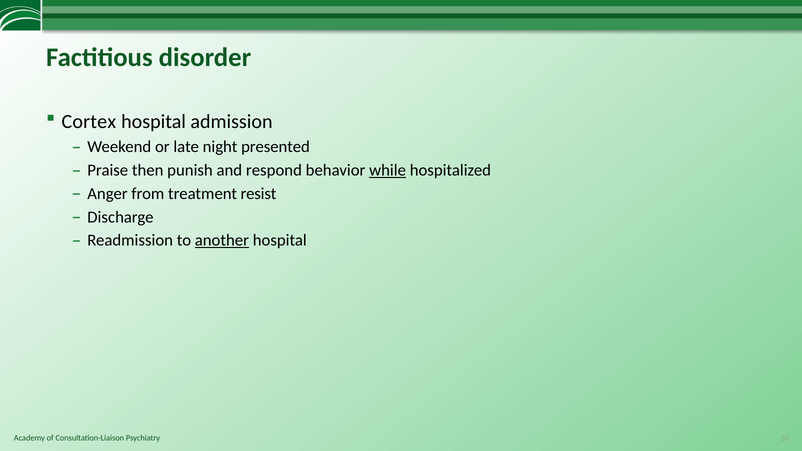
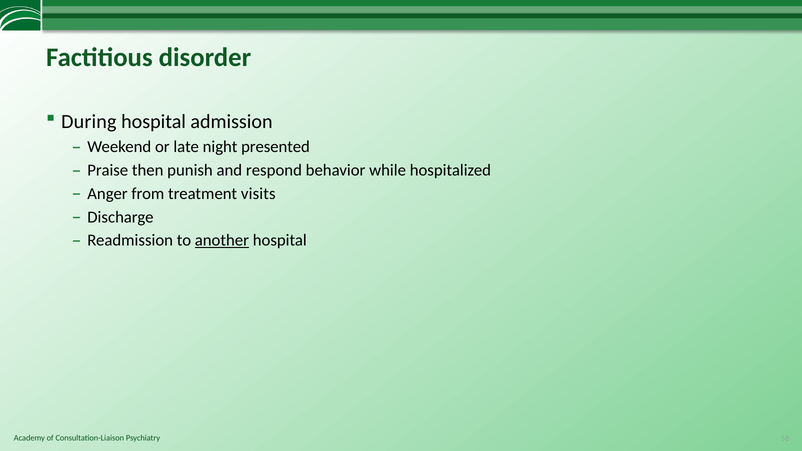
Cortex: Cortex -> During
while underline: present -> none
resist: resist -> visits
